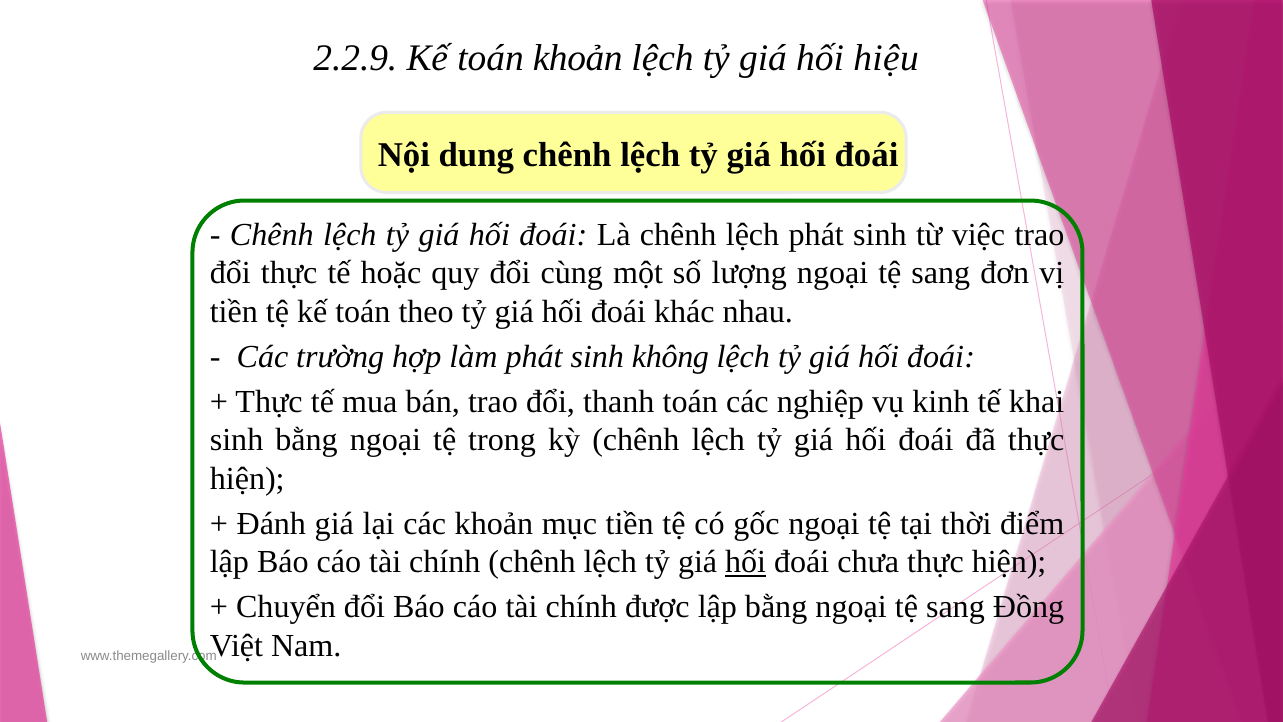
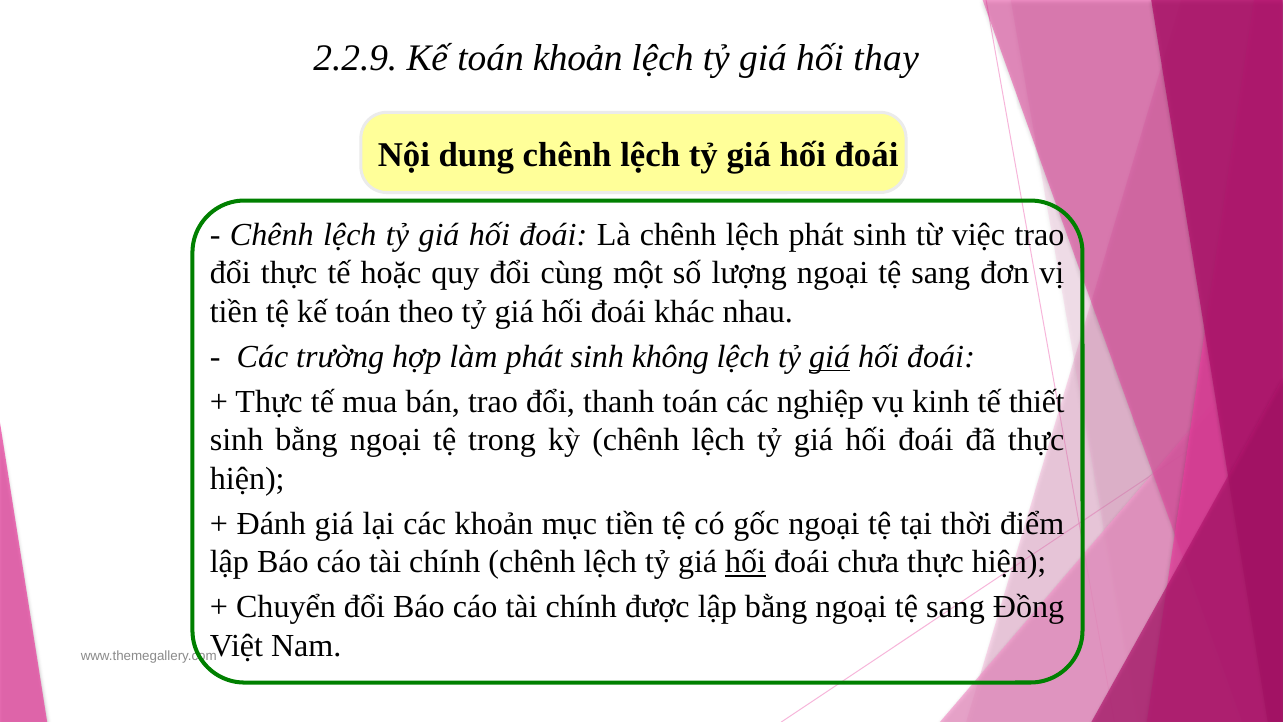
hiệu: hiệu -> thay
giá at (830, 357) underline: none -> present
khai: khai -> thiết
